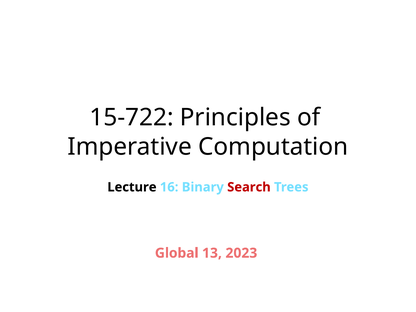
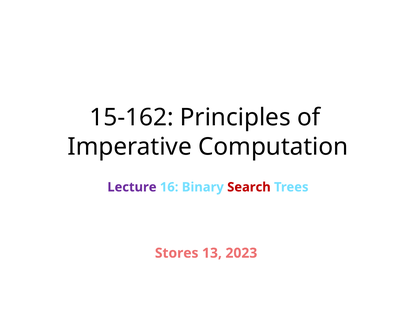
15-722: 15-722 -> 15-162
Lecture colour: black -> purple
Global: Global -> Stores
